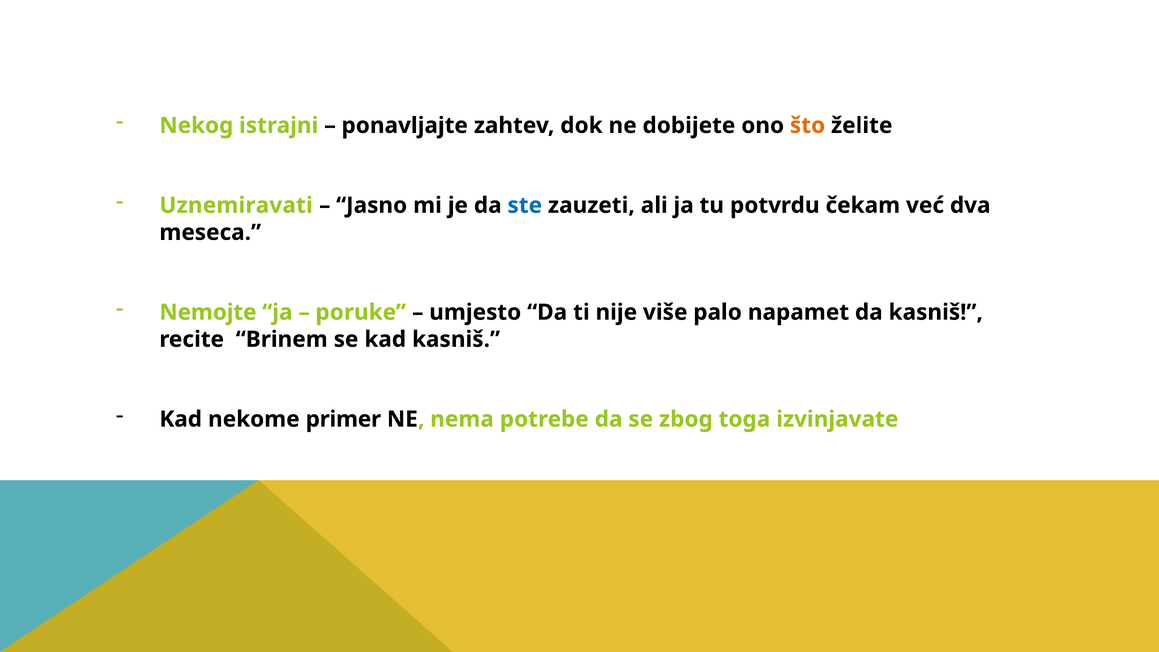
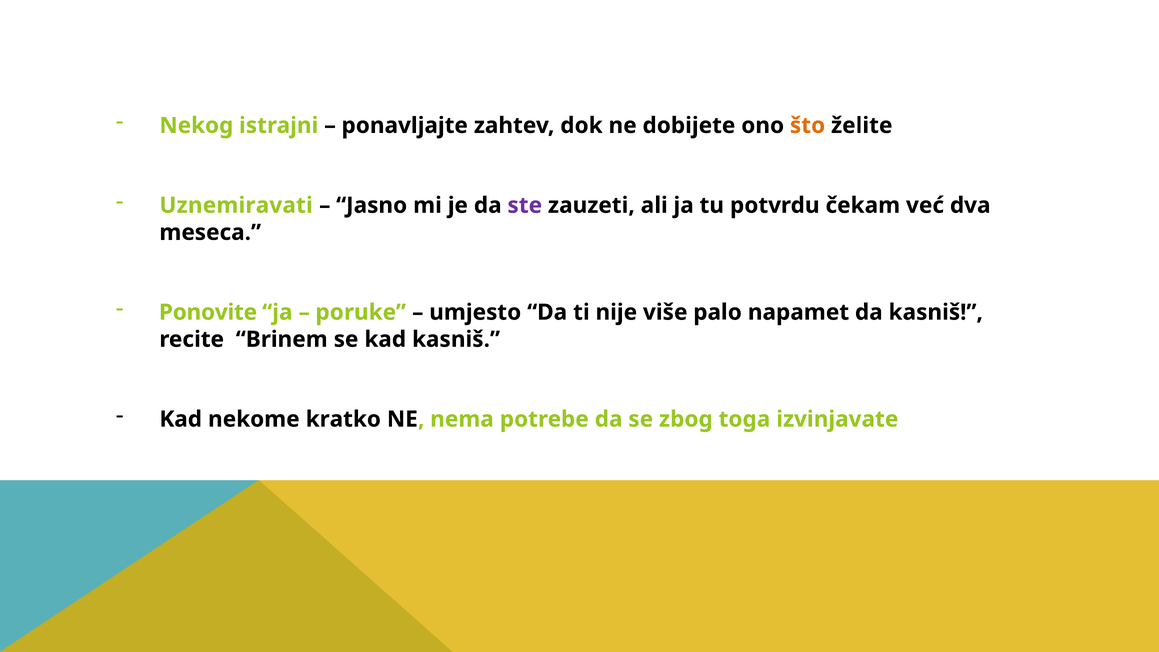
ste colour: blue -> purple
Nemojte: Nemojte -> Ponovite
primer: primer -> kratko
